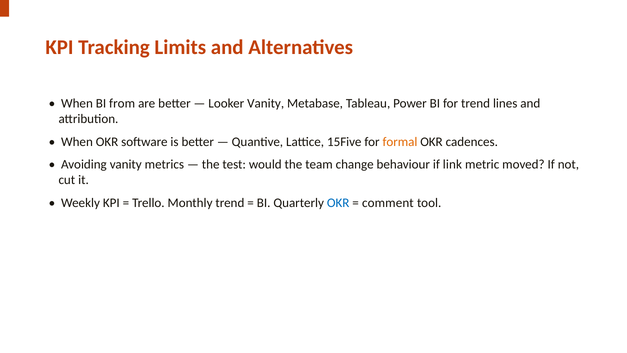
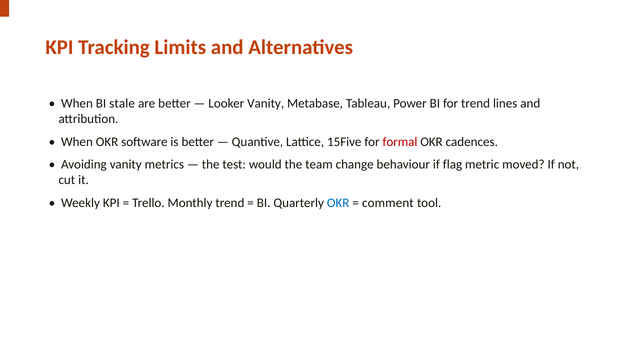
from: from -> stale
formal colour: orange -> red
link: link -> flag
